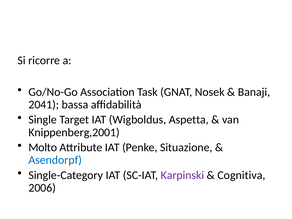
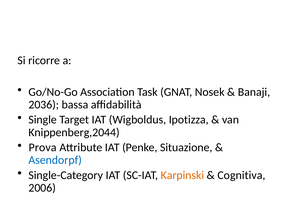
2041: 2041 -> 2036
Aspetta: Aspetta -> Ipotizza
Knippenberg,2001: Knippenberg,2001 -> Knippenberg,2044
Molto: Molto -> Prova
Karpinski colour: purple -> orange
